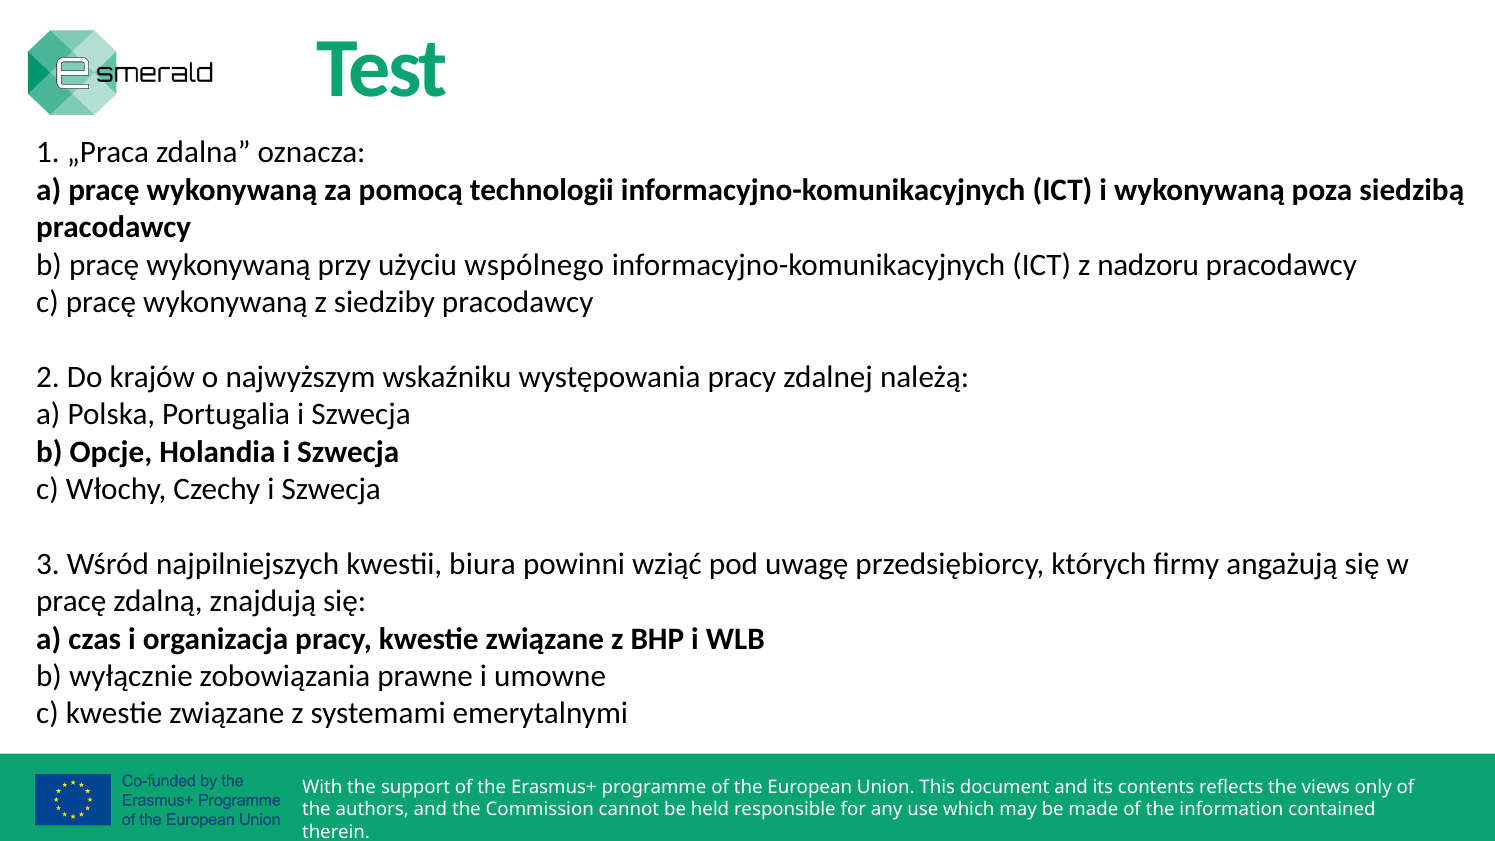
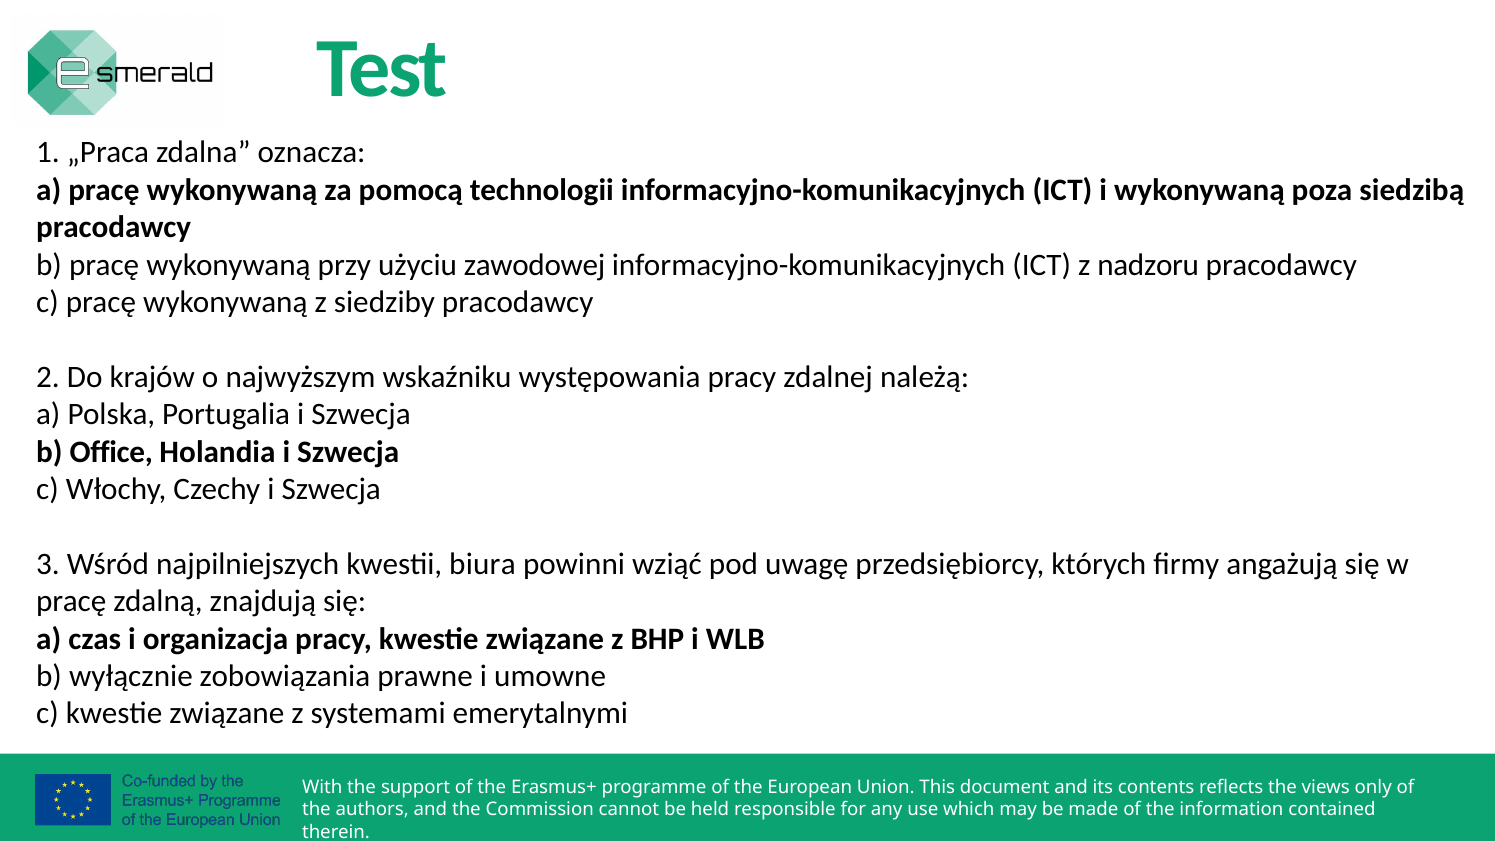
wspólnego: wspólnego -> zawodowej
Opcje: Opcje -> Office
